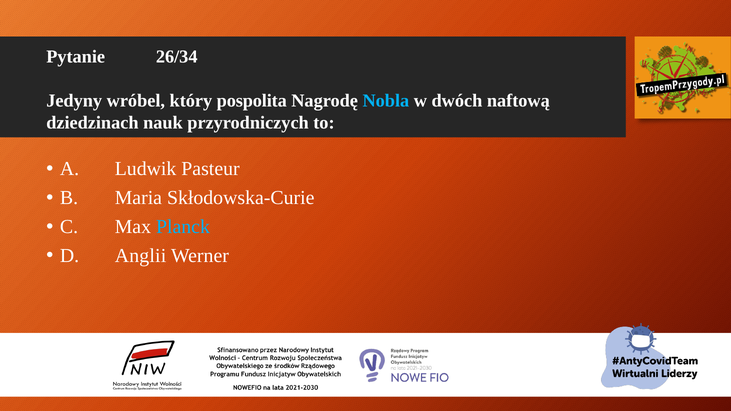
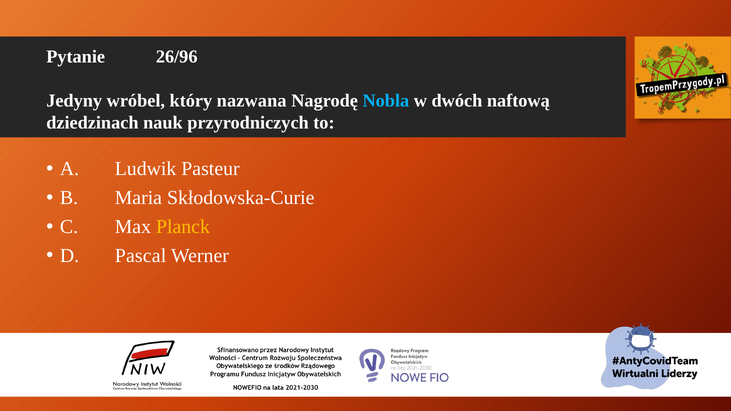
26/34: 26/34 -> 26/96
pospolita: pospolita -> nazwana
Planck colour: light blue -> yellow
Anglii: Anglii -> Pascal
